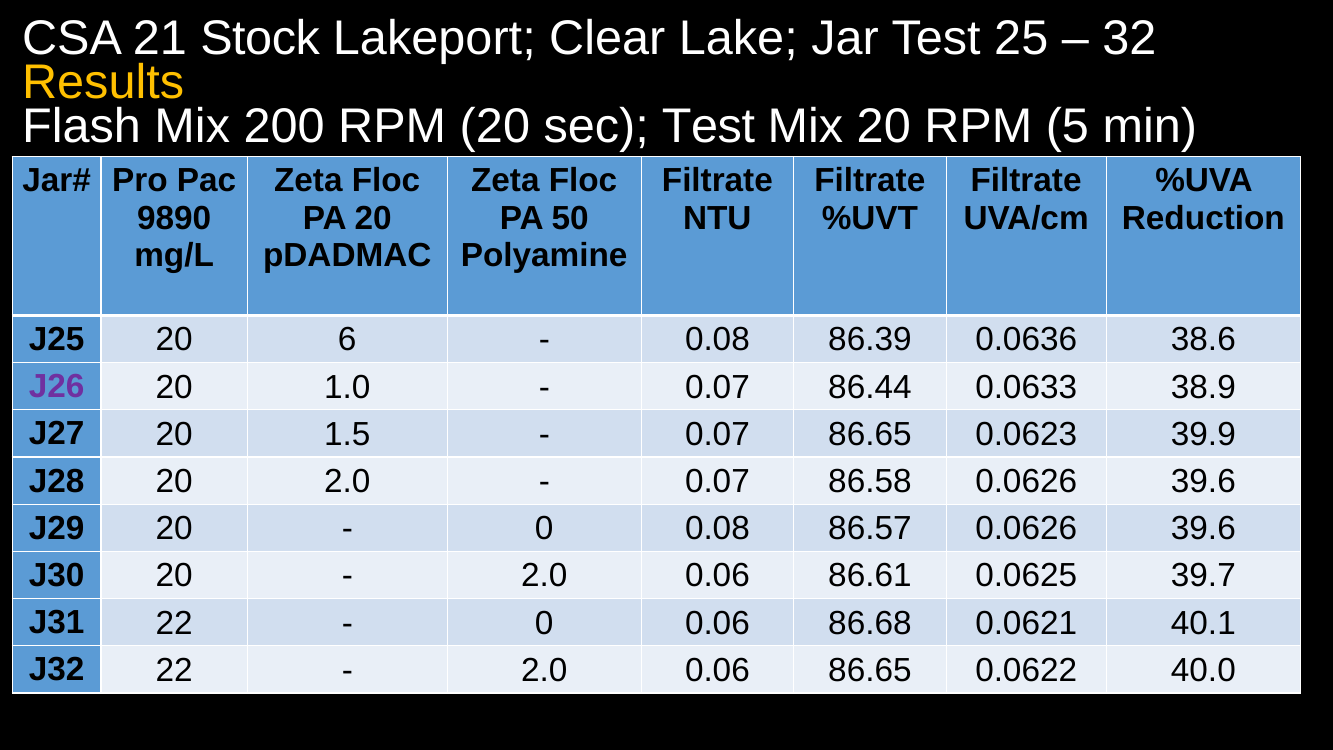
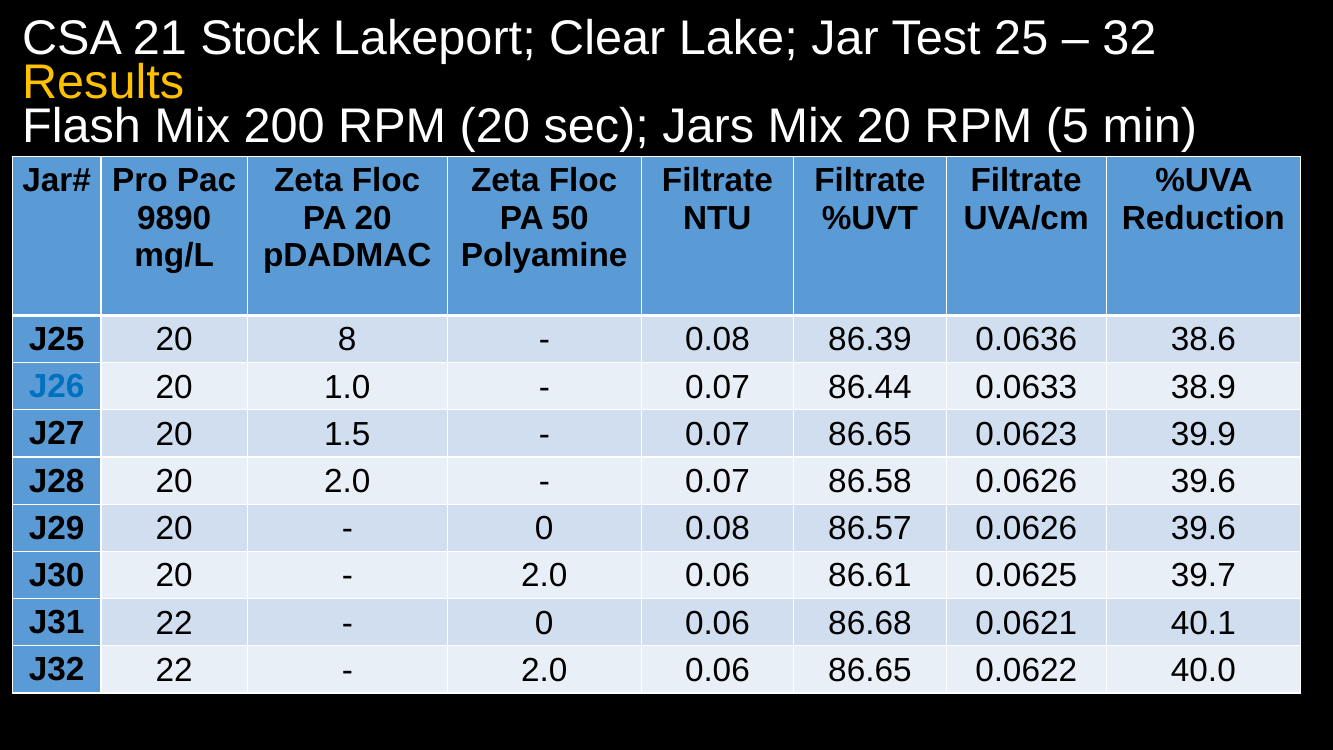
sec Test: Test -> Jars
6: 6 -> 8
J26 colour: purple -> blue
